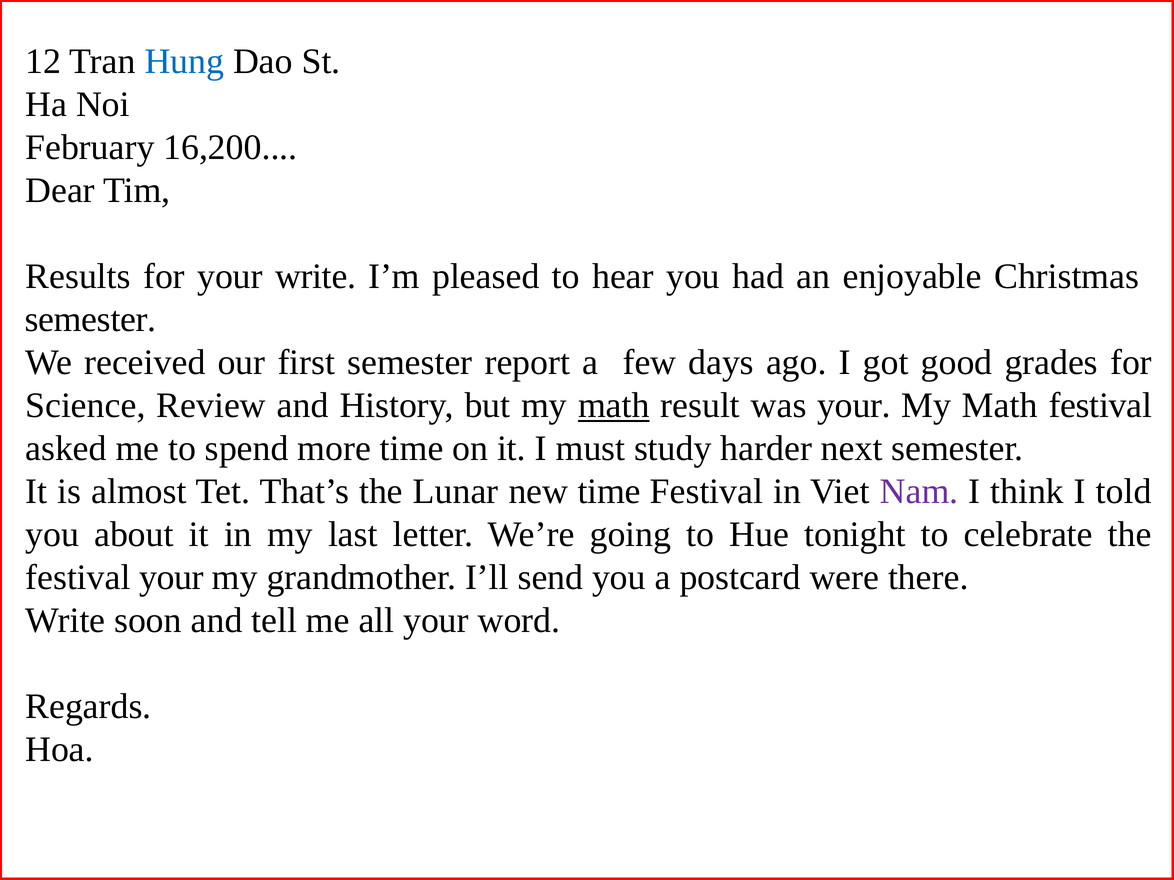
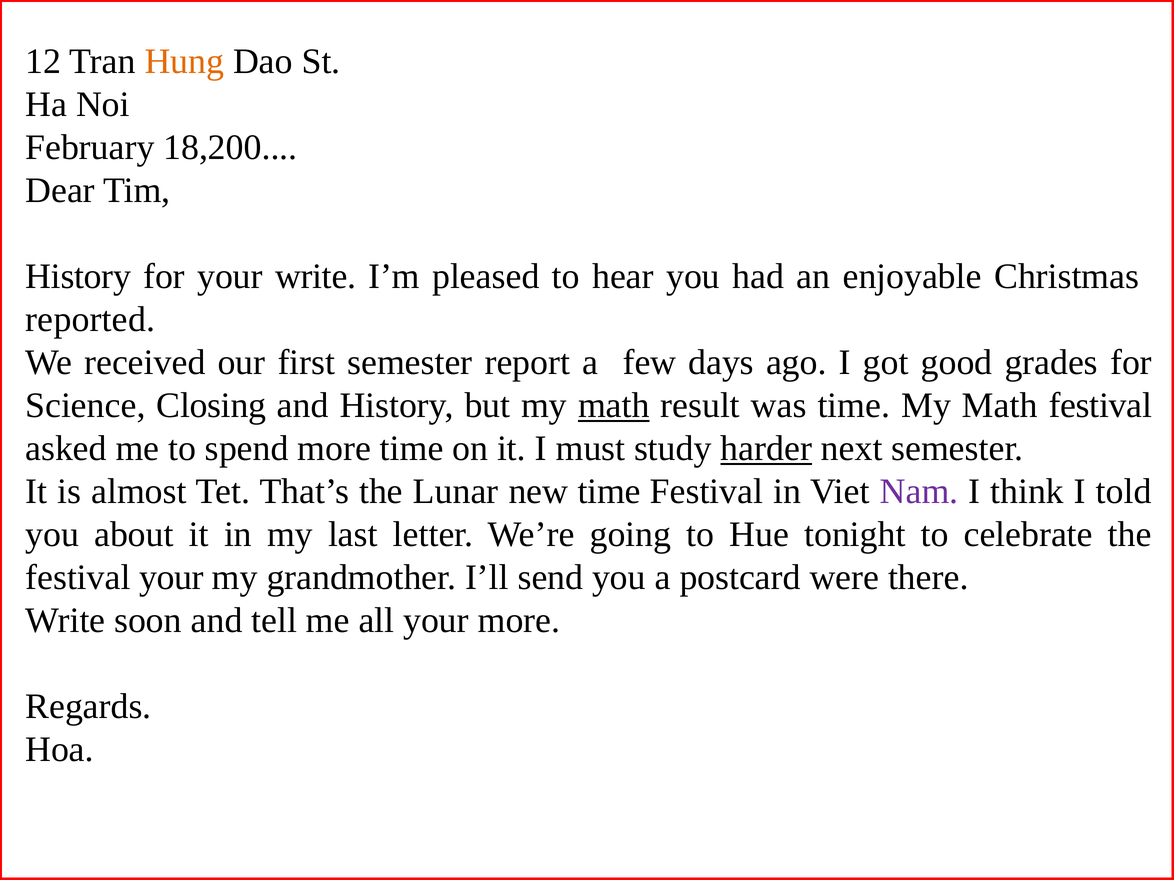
Hung colour: blue -> orange
16,200: 16,200 -> 18,200
Results at (78, 277): Results -> History
semester at (91, 320): semester -> reported
Review: Review -> Closing
was your: your -> time
harder underline: none -> present
your word: word -> more
